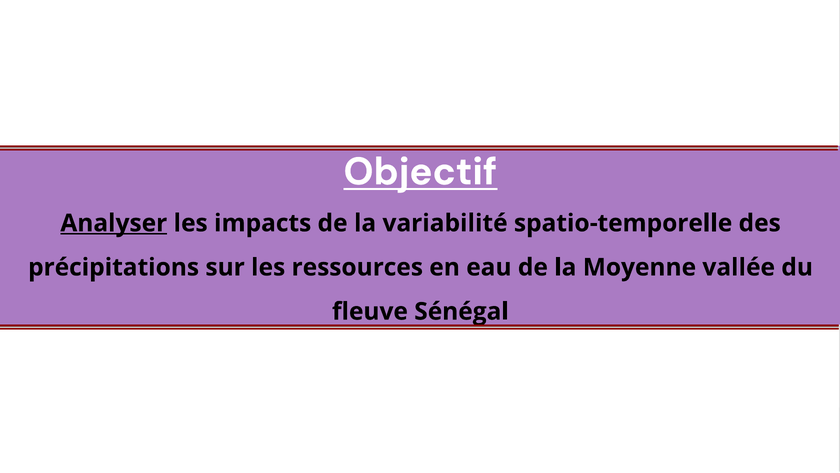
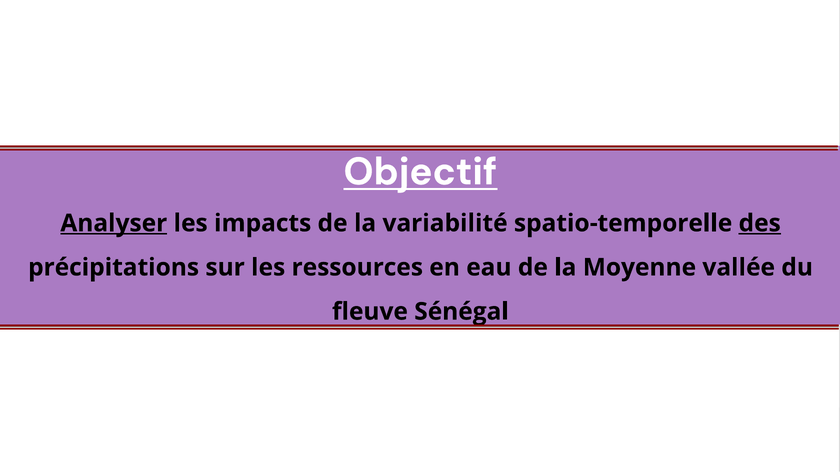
des underline: none -> present
